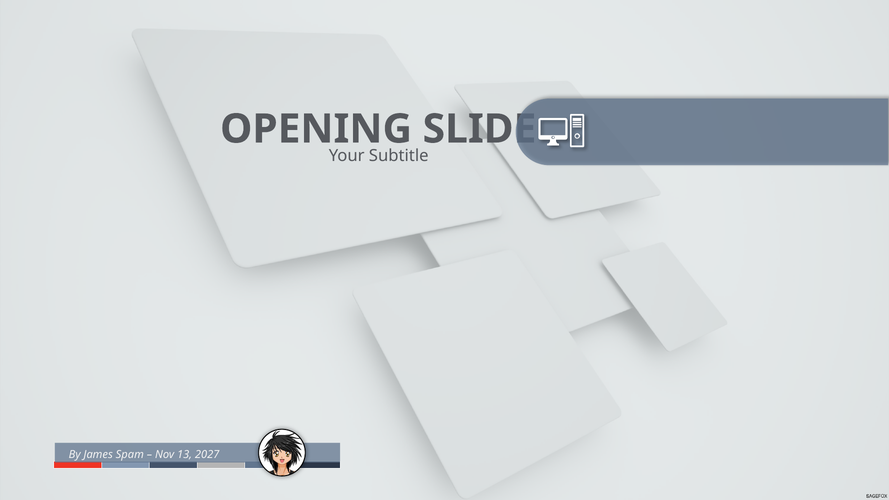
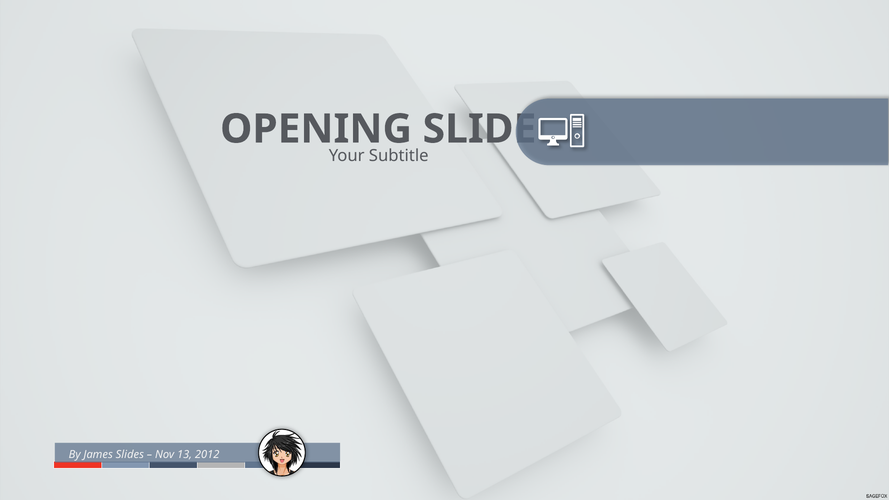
Spam: Spam -> Slides
2027: 2027 -> 2012
